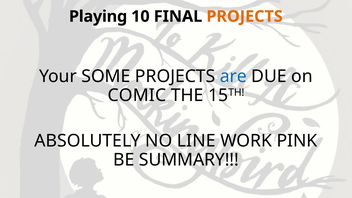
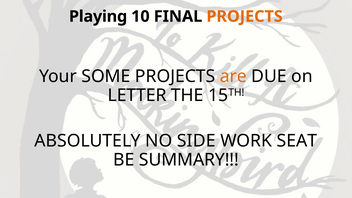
are colour: blue -> orange
COMIC: COMIC -> LETTER
LINE: LINE -> SIDE
PINK: PINK -> SEAT
